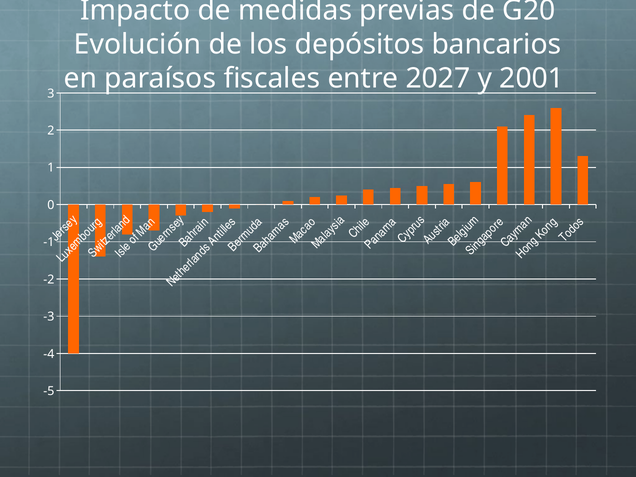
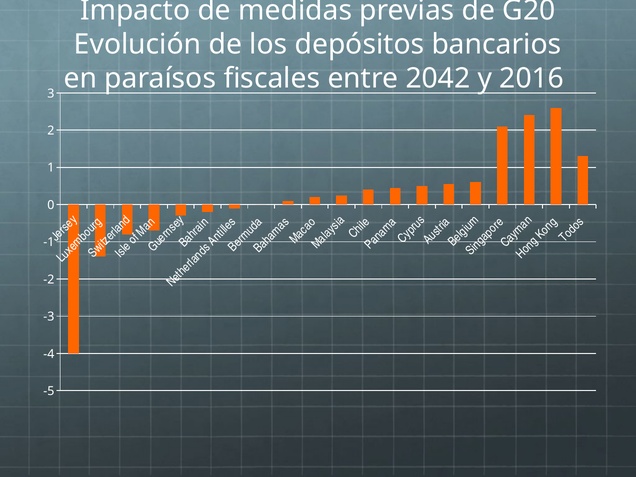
2027: 2027 -> 2042
2001: 2001 -> 2016
